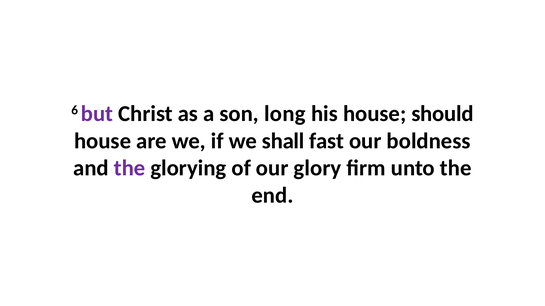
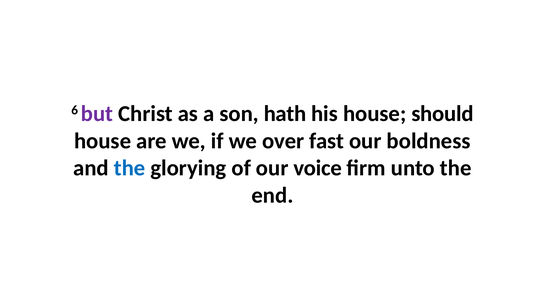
long: long -> hath
shall: shall -> over
the at (130, 168) colour: purple -> blue
glory: glory -> voice
